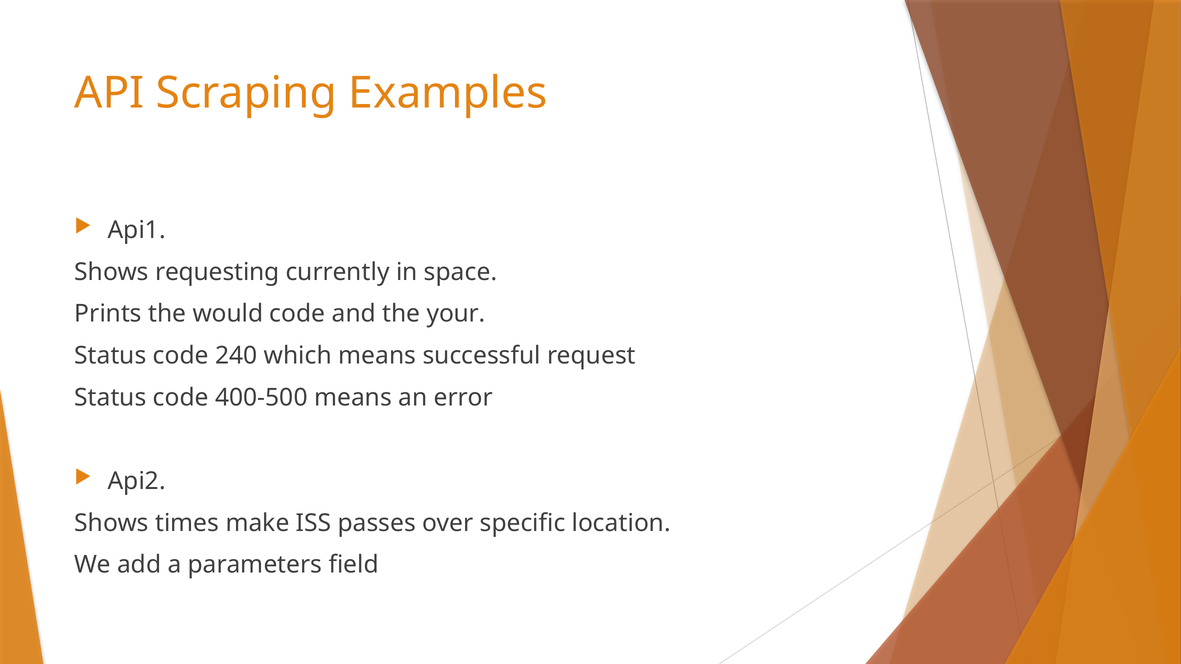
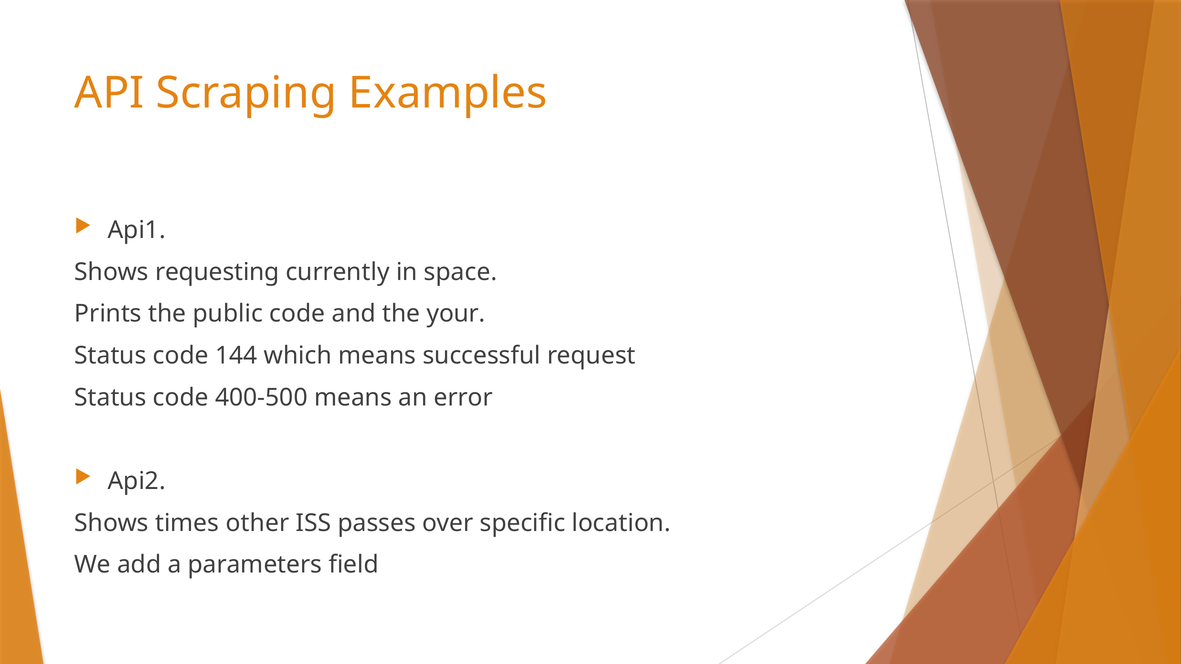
would: would -> public
240: 240 -> 144
make: make -> other
